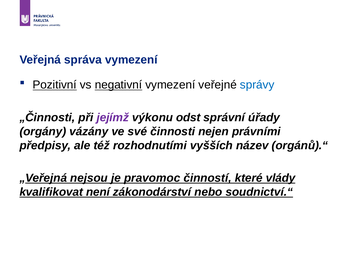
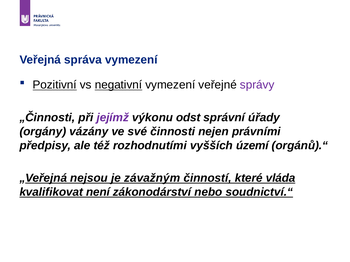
správy colour: blue -> purple
název: název -> území
pravomoc: pravomoc -> závažným
vlády: vlády -> vláda
